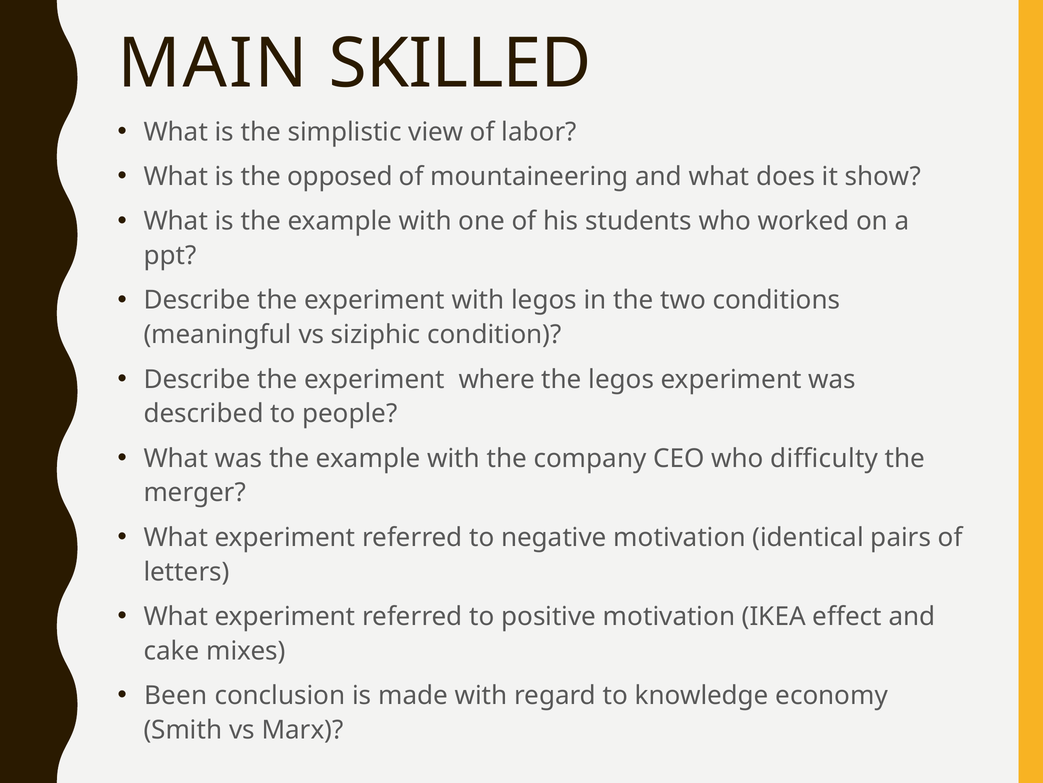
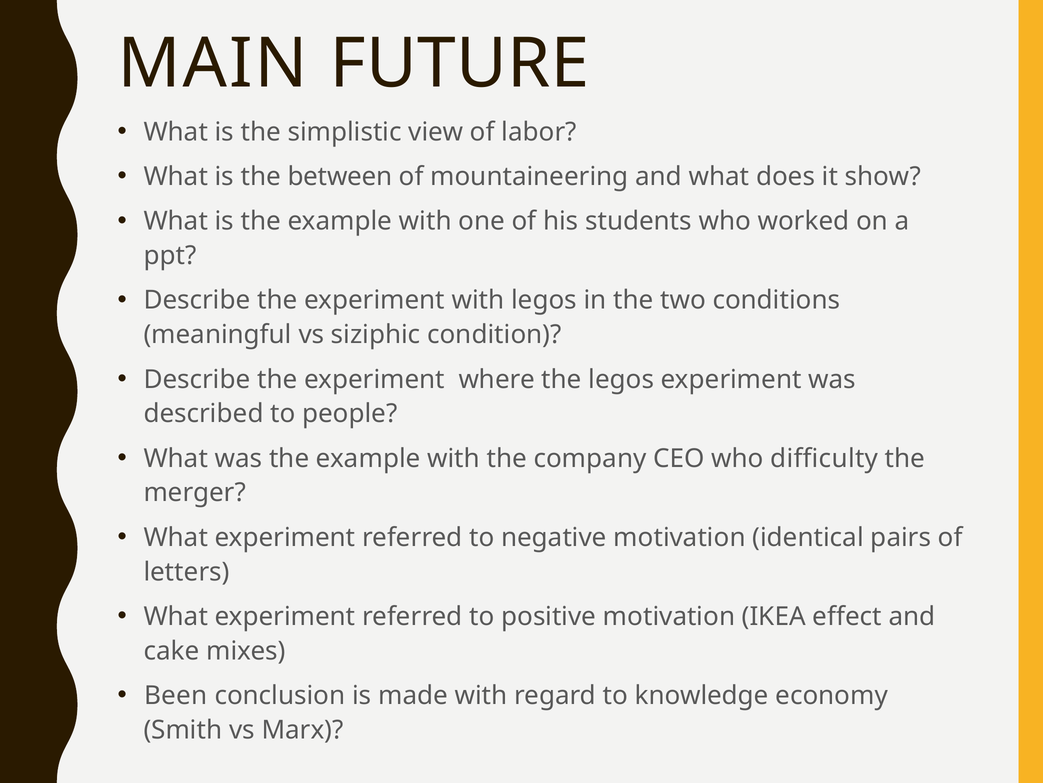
SKILLED: SKILLED -> FUTURE
opposed: opposed -> between
